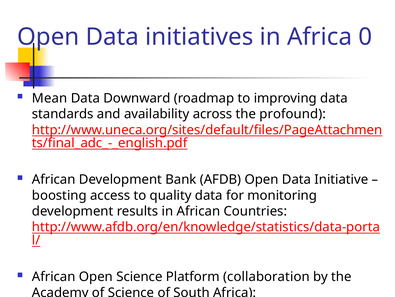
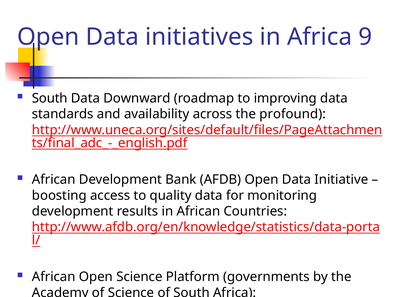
0: 0 -> 9
Mean at (50, 98): Mean -> South
collaboration: collaboration -> governments
